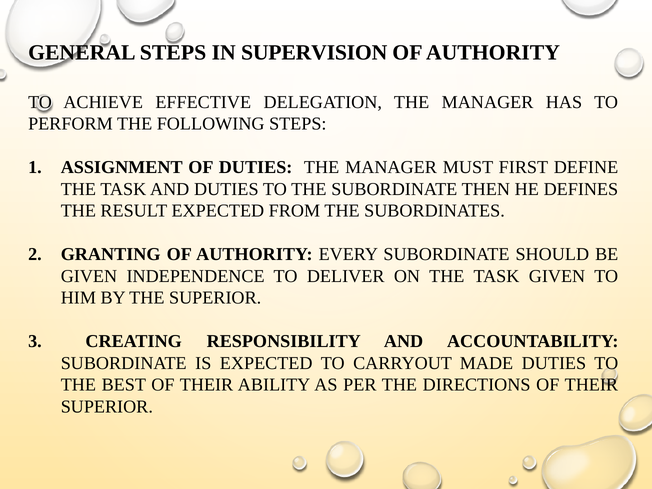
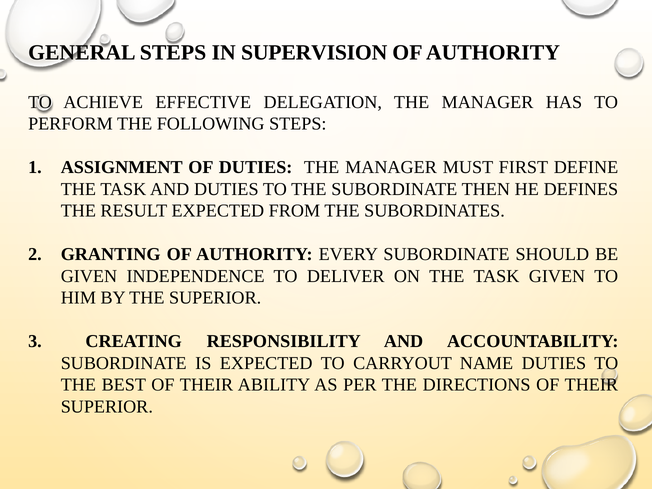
MADE: MADE -> NAME
